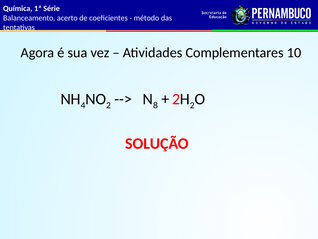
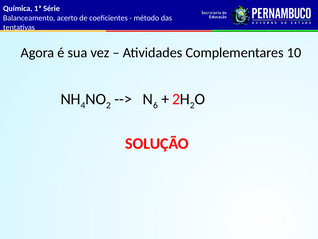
8: 8 -> 6
